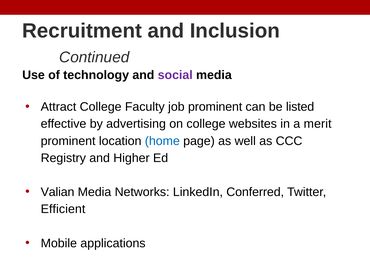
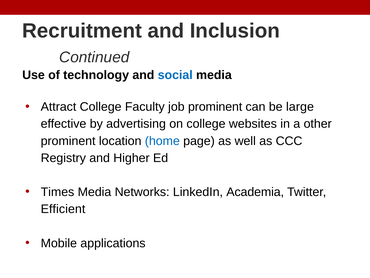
social colour: purple -> blue
listed: listed -> large
merit: merit -> other
Valian: Valian -> Times
Conferred: Conferred -> Academia
